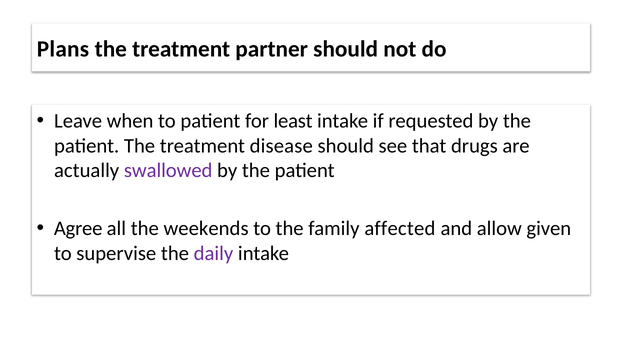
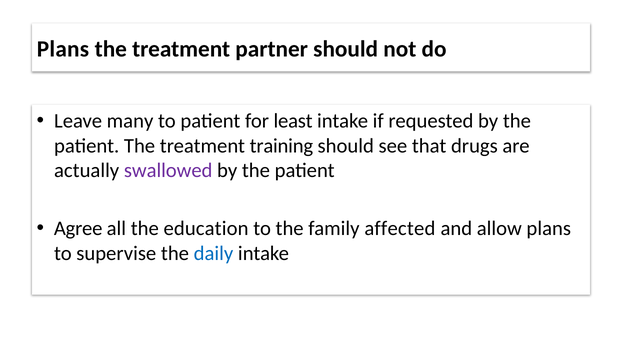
when: when -> many
disease: disease -> training
weekends: weekends -> education
allow given: given -> plans
daily colour: purple -> blue
